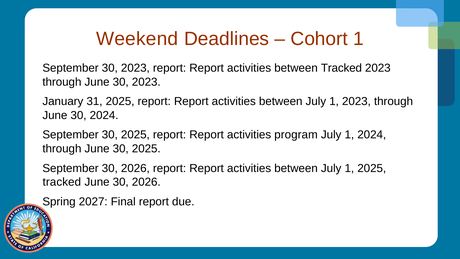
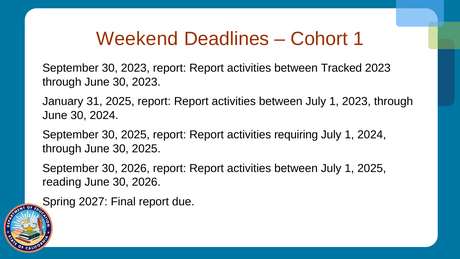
program: program -> requiring
tracked at (62, 182): tracked -> reading
